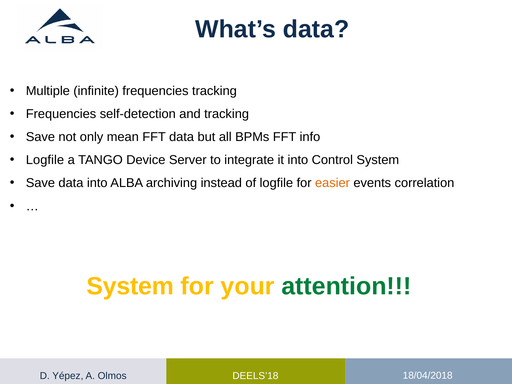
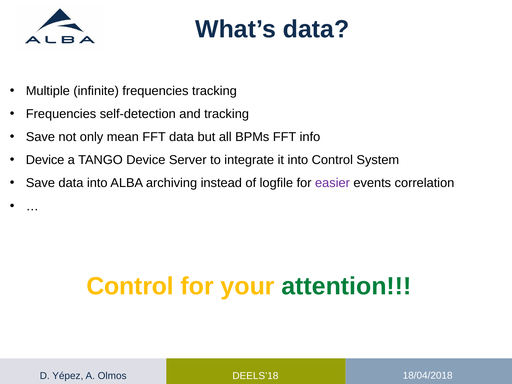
Logfile at (45, 160): Logfile -> Device
easier colour: orange -> purple
System at (130, 286): System -> Control
